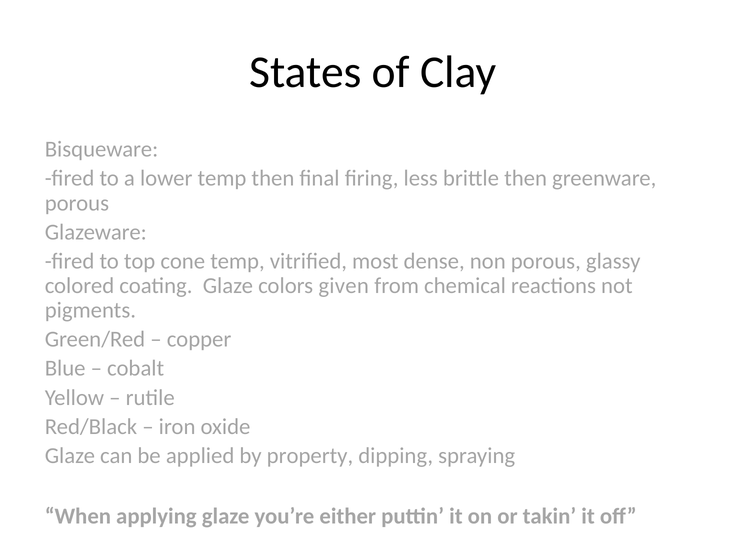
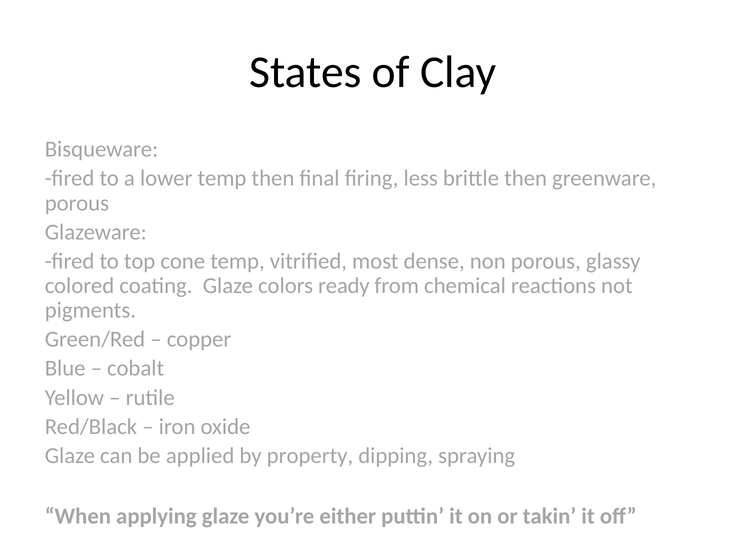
given: given -> ready
